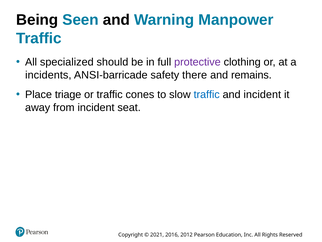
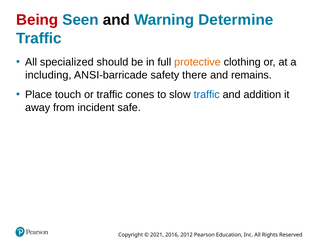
Being colour: black -> red
Manpower: Manpower -> Determine
protective colour: purple -> orange
incidents: incidents -> including
triage: triage -> touch
and incident: incident -> addition
seat: seat -> safe
